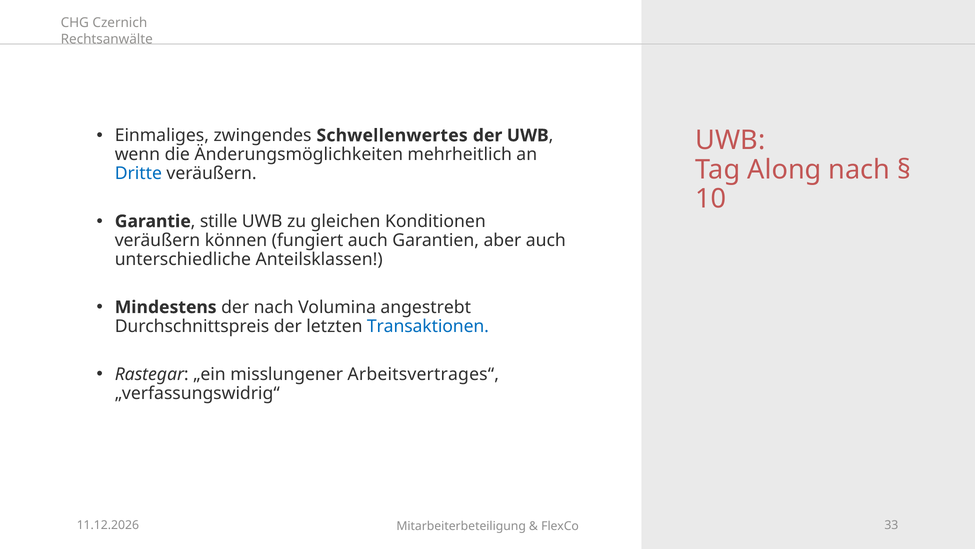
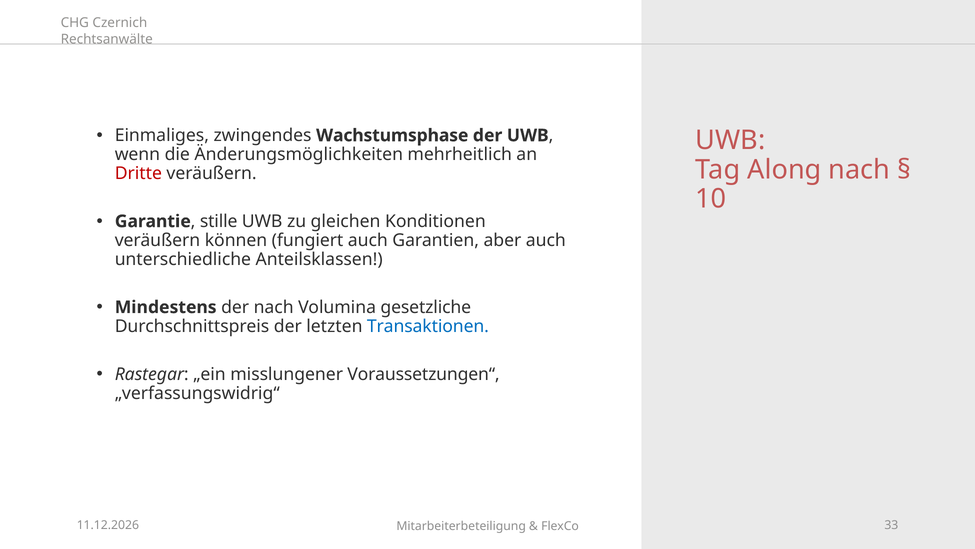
Schwellenwertes: Schwellenwertes -> Wachstumsphase
Dritte colour: blue -> red
angestrebt: angestrebt -> gesetzliche
Arbeitsvertrages“: Arbeitsvertrages“ -> Voraussetzungen“
